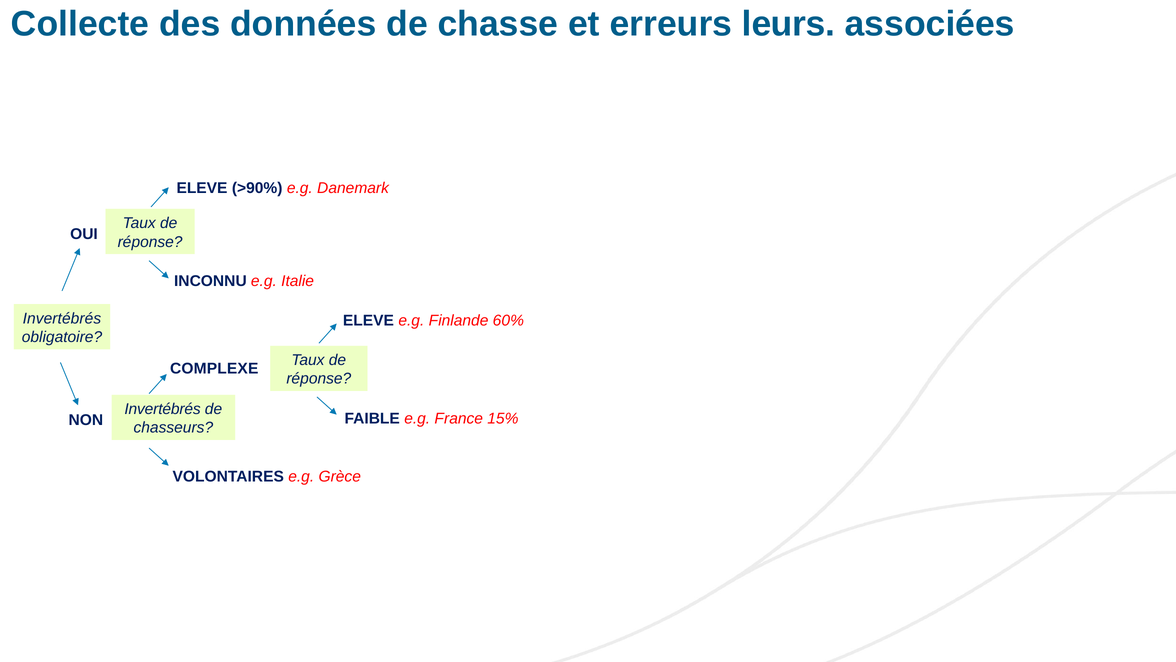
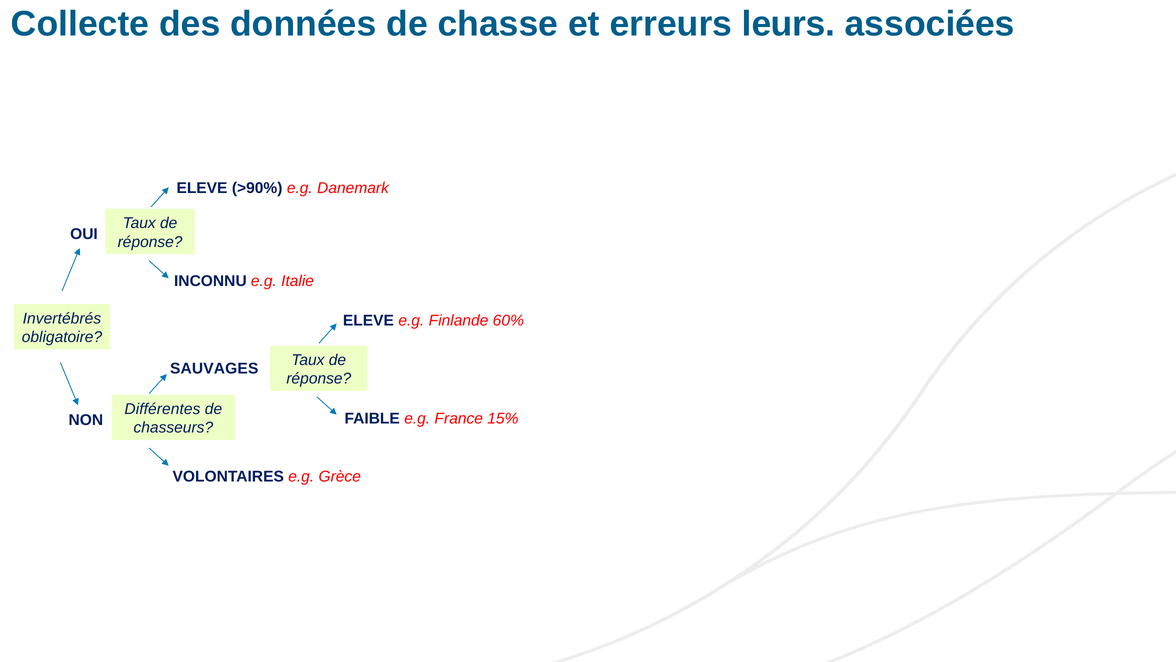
COMPLEXE: COMPLEXE -> SAUVAGES
Invertébrés at (163, 409): Invertébrés -> Différentes
